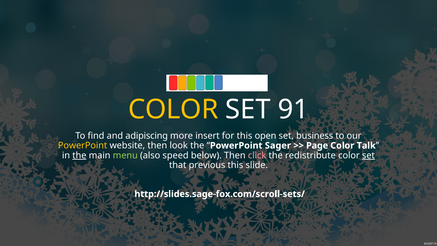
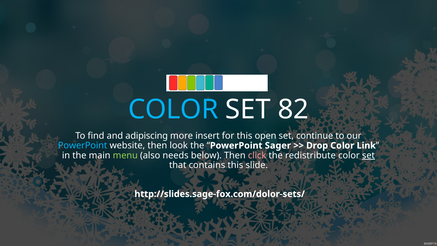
COLOR at (173, 109) colour: yellow -> light blue
91: 91 -> 82
business: business -> continue
PowerPoint at (83, 145) colour: yellow -> light blue
Page: Page -> Drop
Talk: Talk -> Link
the at (79, 155) underline: present -> none
speed: speed -> needs
previous: previous -> contains
http://slides.sage-fox.com/scroll-sets/: http://slides.sage-fox.com/scroll-sets/ -> http://slides.sage-fox.com/dolor-sets/
